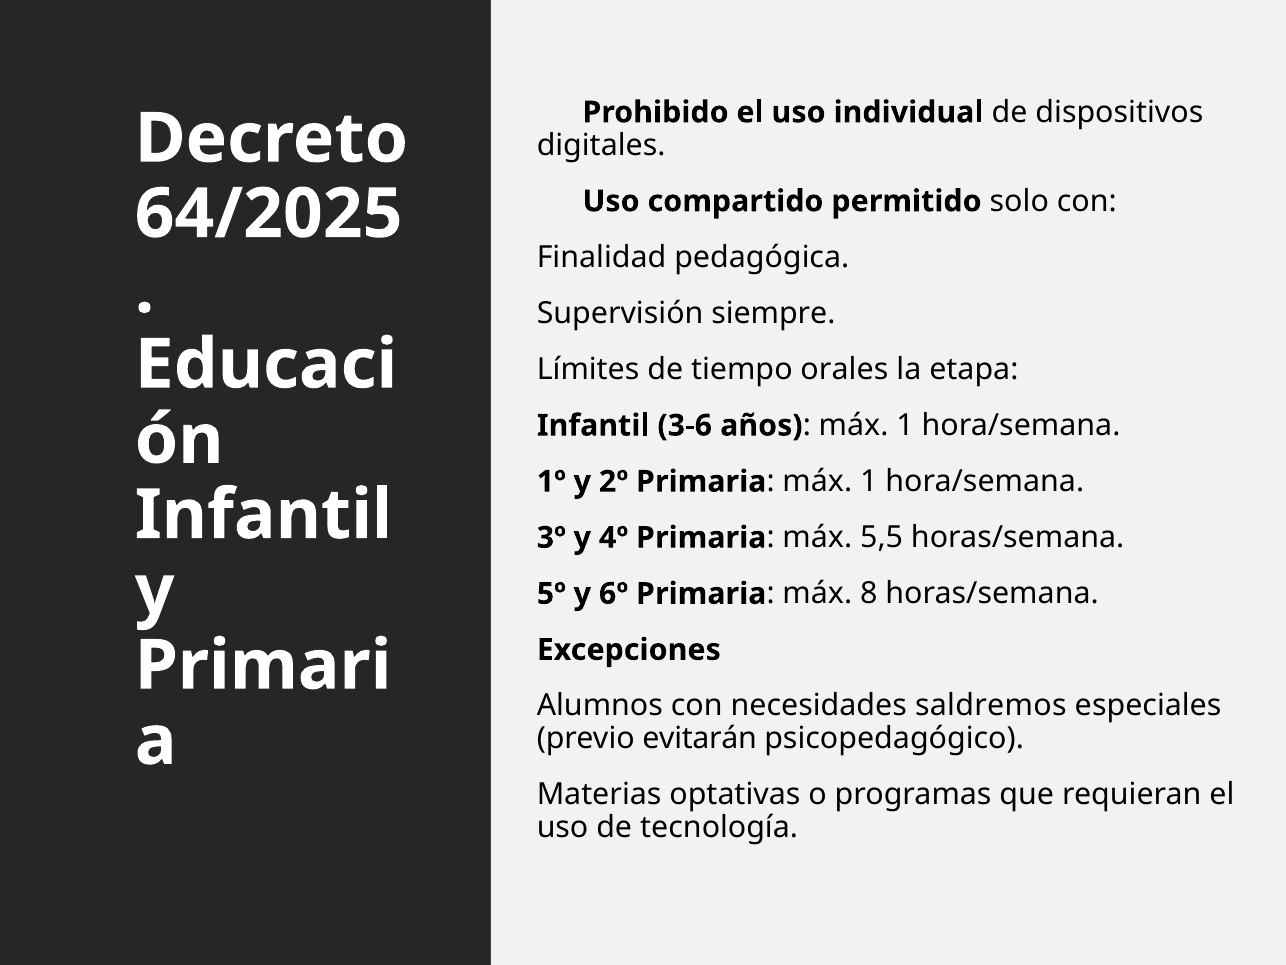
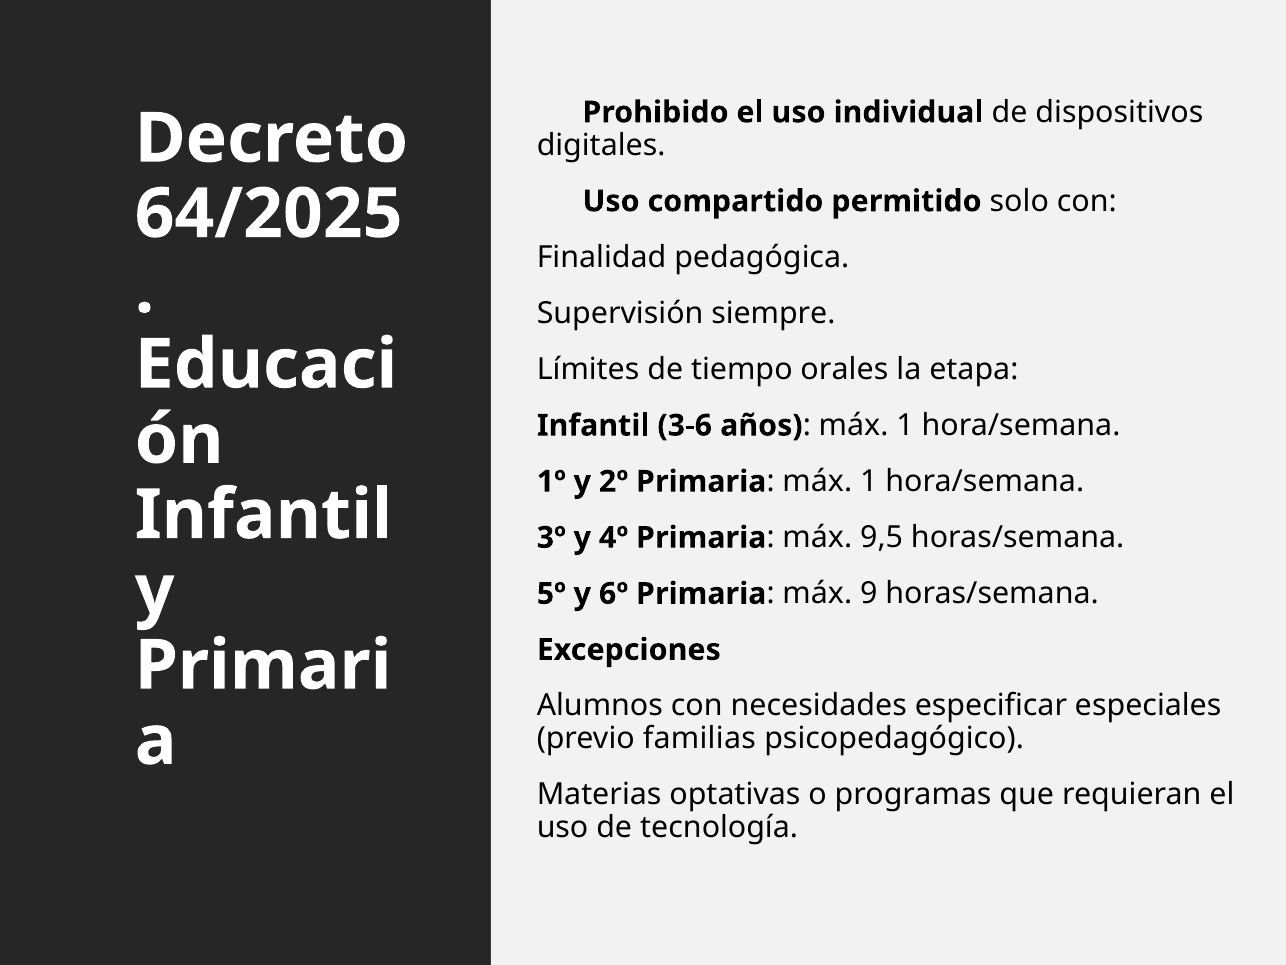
5,5: 5,5 -> 9,5
8: 8 -> 9
saldremos: saldremos -> especificar
evitarán: evitarán -> familias
